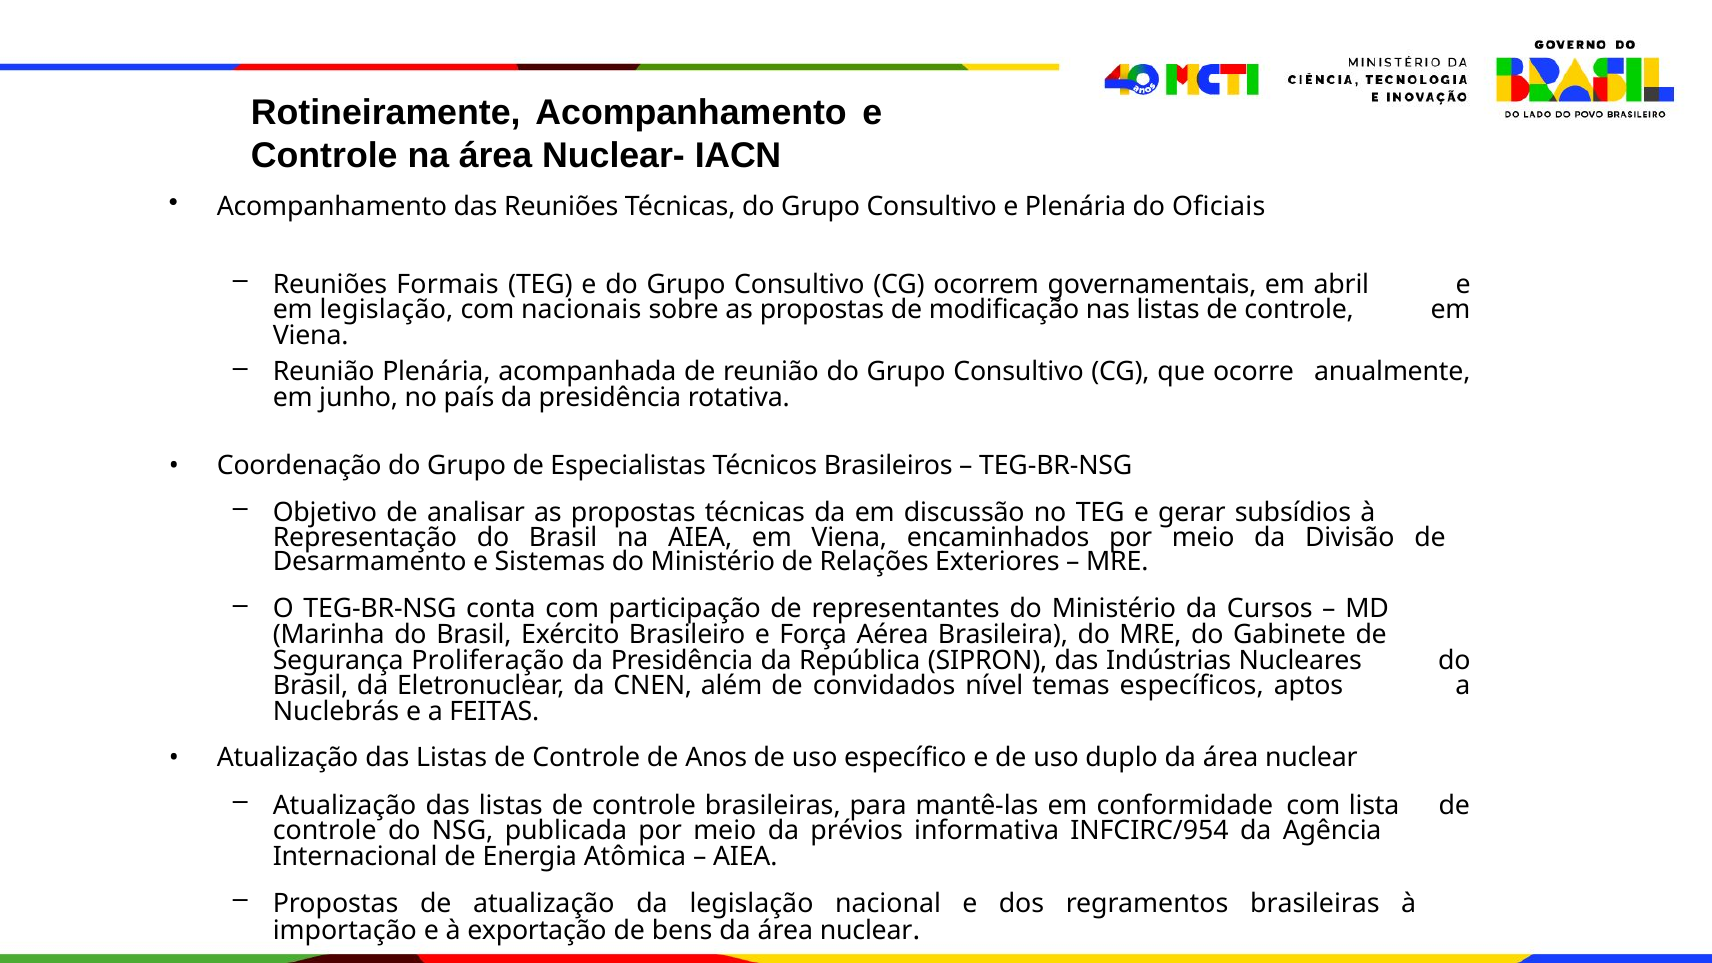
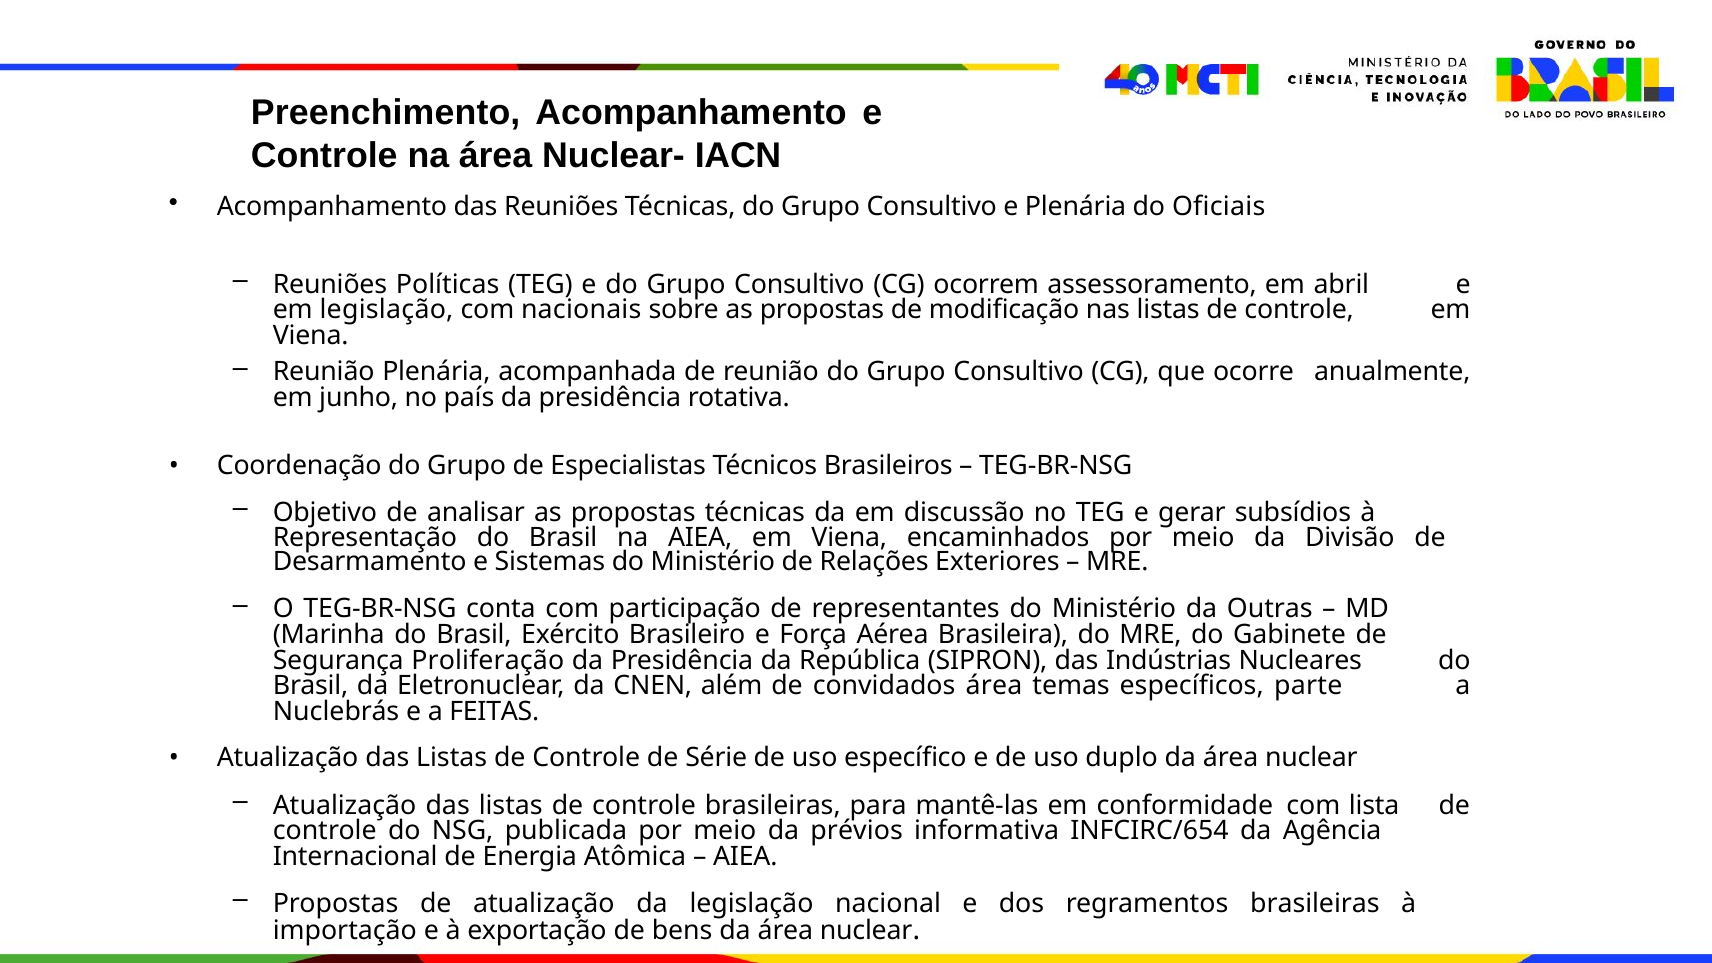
Rotineiramente: Rotineiramente -> Preenchimento
Formais: Formais -> Políticas
governamentais: governamentais -> assessoramento
Cursos: Cursos -> Outras
convidados nível: nível -> área
aptos: aptos -> parte
Anos: Anos -> Série
INFCIRC/954: INFCIRC/954 -> INFCIRC/654
